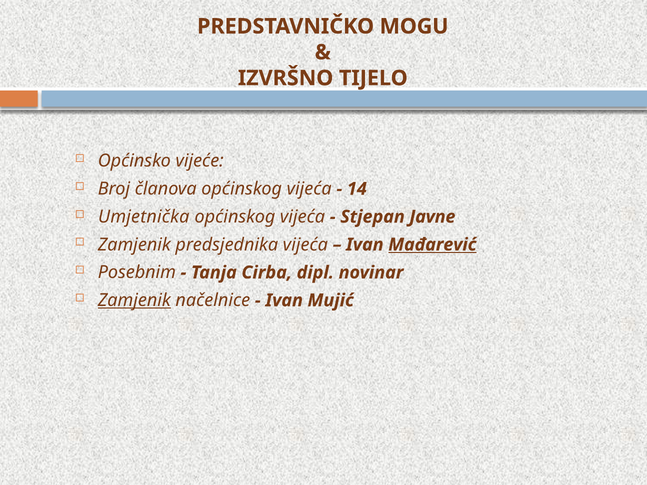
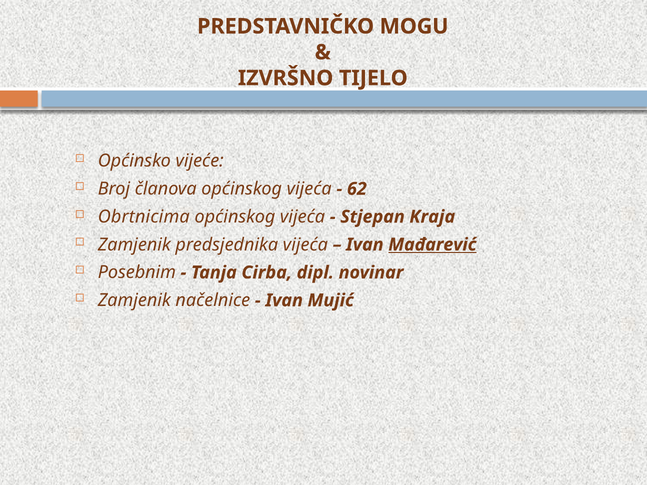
14: 14 -> 62
Umjetnička: Umjetnička -> Obrtnicima
Javne: Javne -> Kraja
Zamjenik at (134, 301) underline: present -> none
